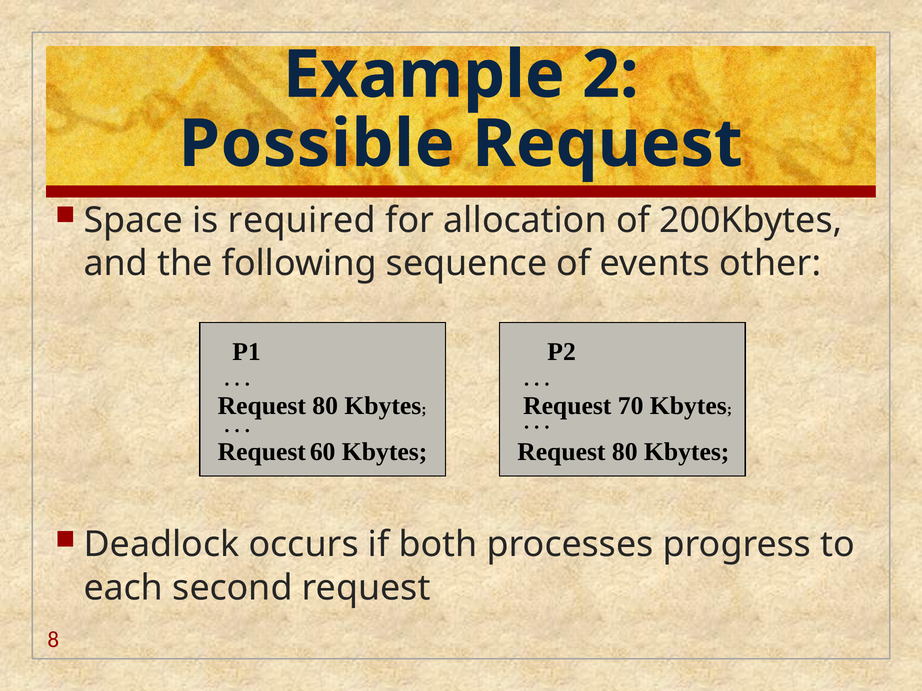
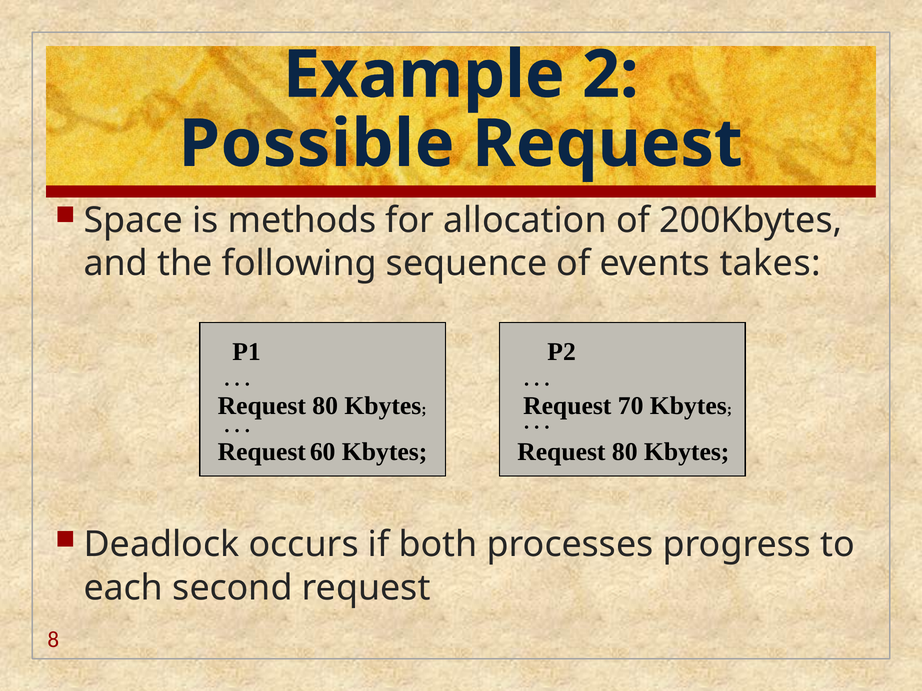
required: required -> methods
other: other -> takes
